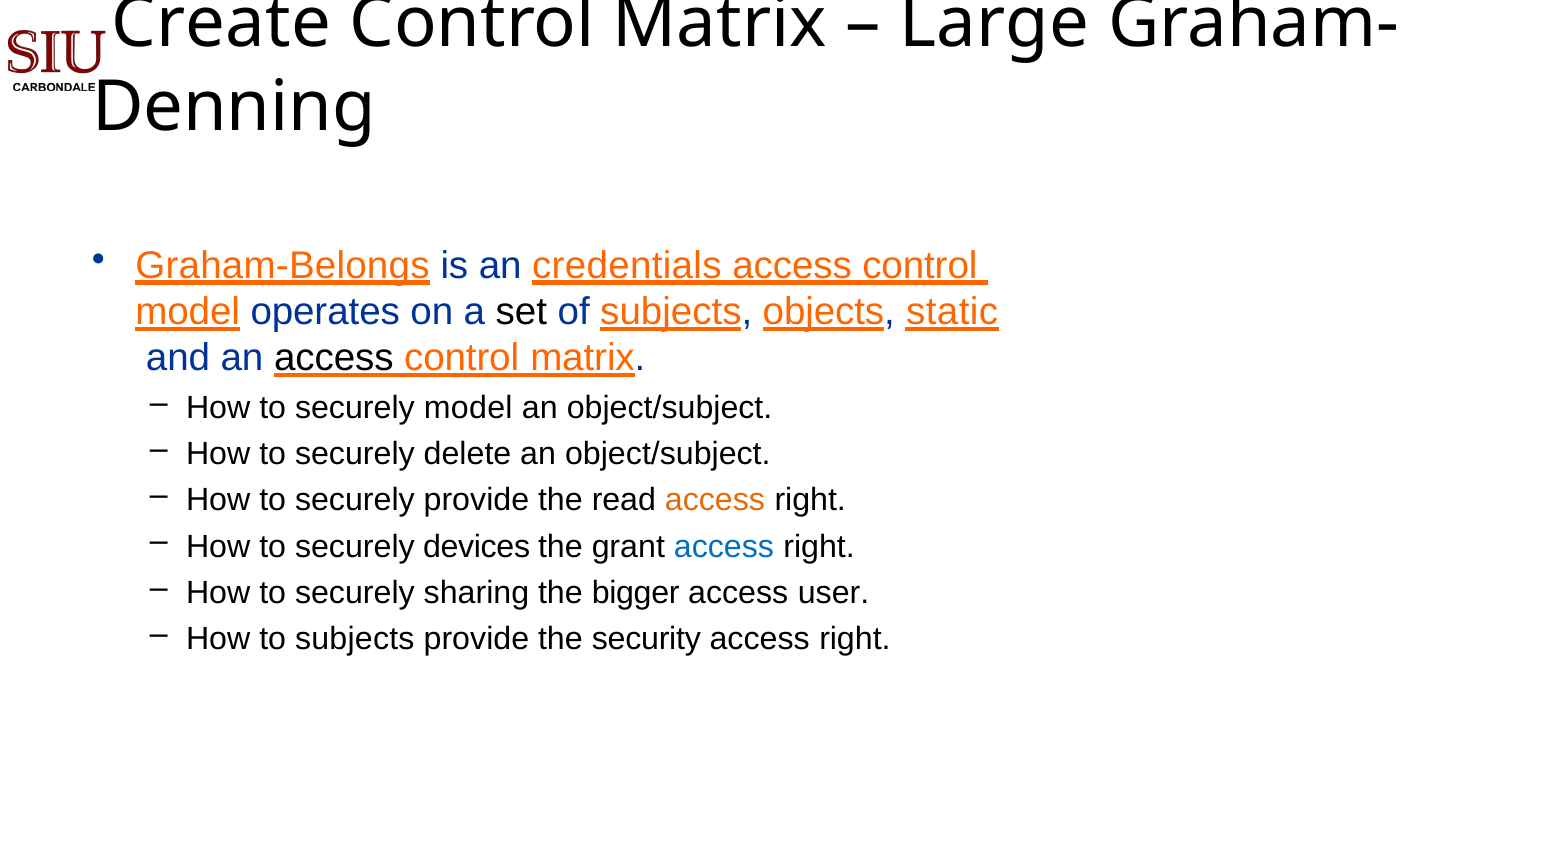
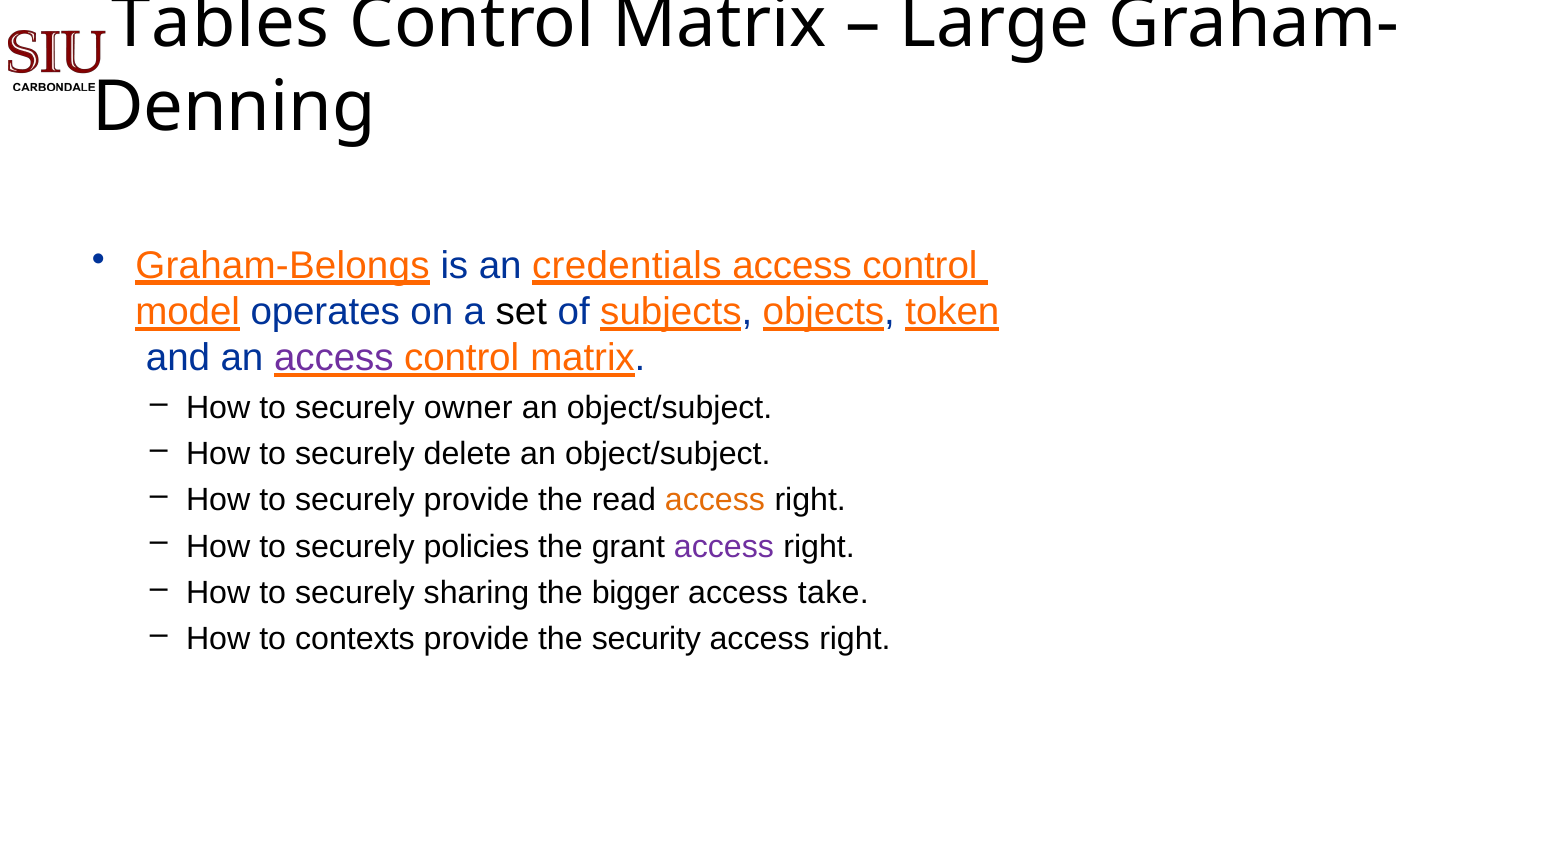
Create: Create -> Tables
static: static -> token
access at (334, 358) colour: black -> purple
securely model: model -> owner
devices: devices -> policies
access at (724, 547) colour: blue -> purple
user: user -> take
to subjects: subjects -> contexts
